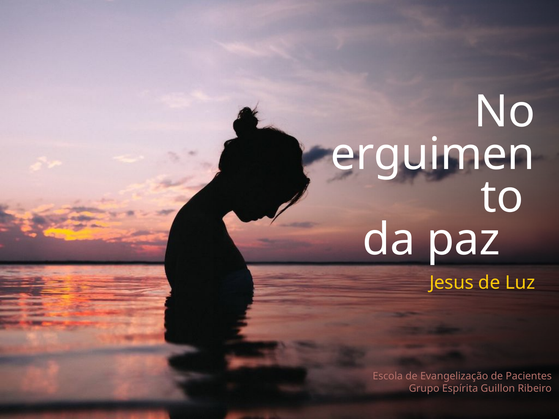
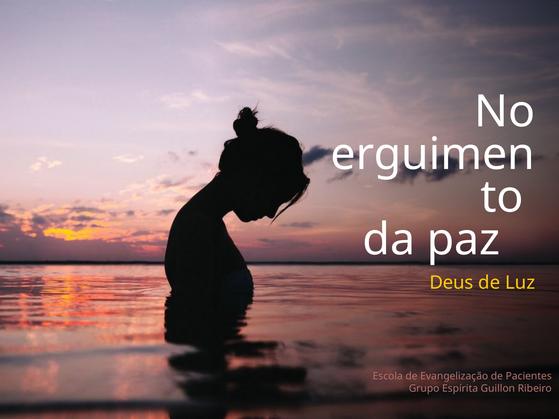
Jesus: Jesus -> Deus
